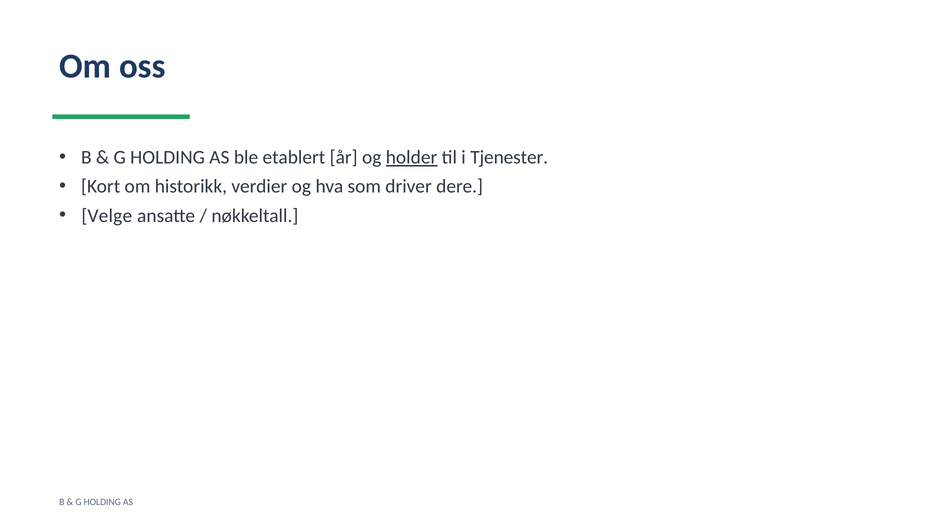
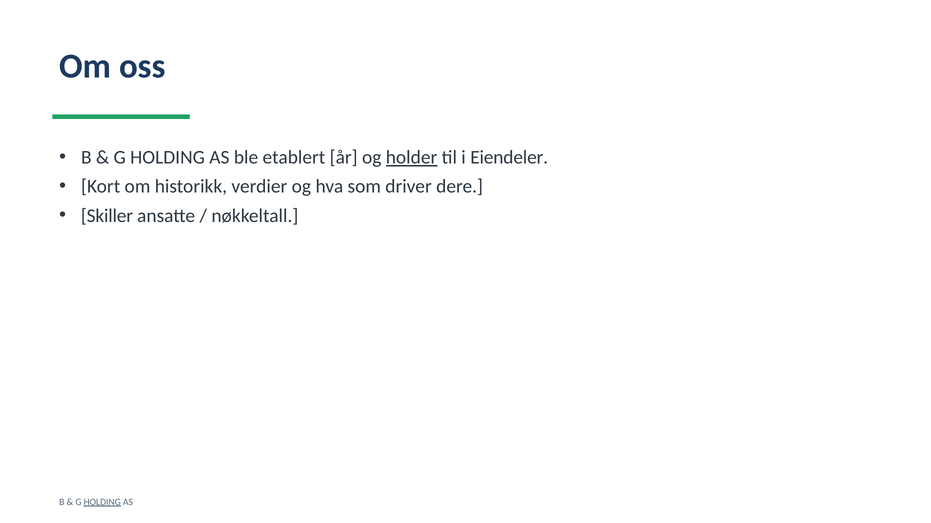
Tjenester: Tjenester -> Eiendeler
Velge: Velge -> Skiller
HOLDING at (102, 502) underline: none -> present
